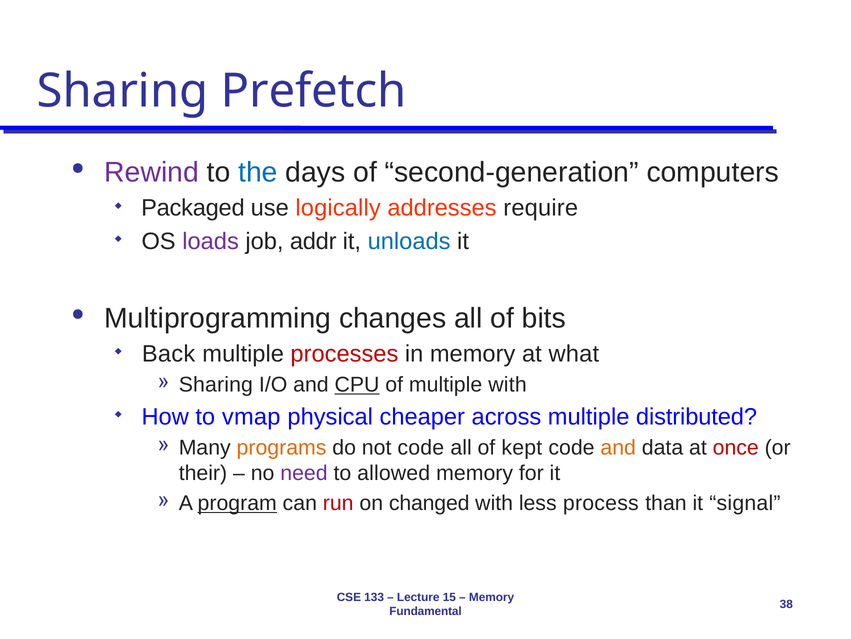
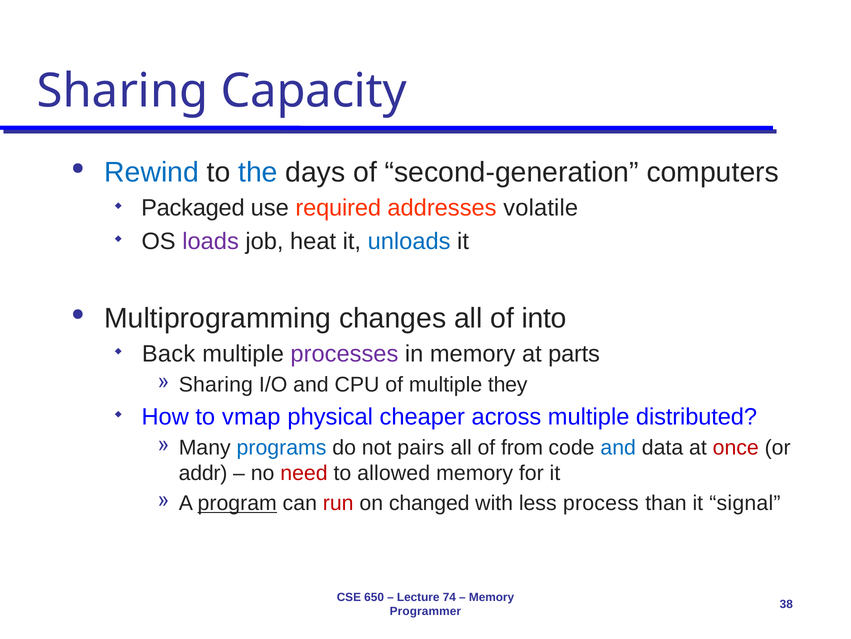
Prefetch: Prefetch -> Capacity
Rewind colour: purple -> blue
logically: logically -> required
require: require -> volatile
addr: addr -> heat
bits: bits -> into
processes colour: red -> purple
what: what -> parts
CPU underline: present -> none
multiple with: with -> they
programs colour: orange -> blue
not code: code -> pairs
kept: kept -> from
and at (618, 447) colour: orange -> blue
their: their -> addr
need colour: purple -> red
133: 133 -> 650
15: 15 -> 74
Fundamental: Fundamental -> Programmer
